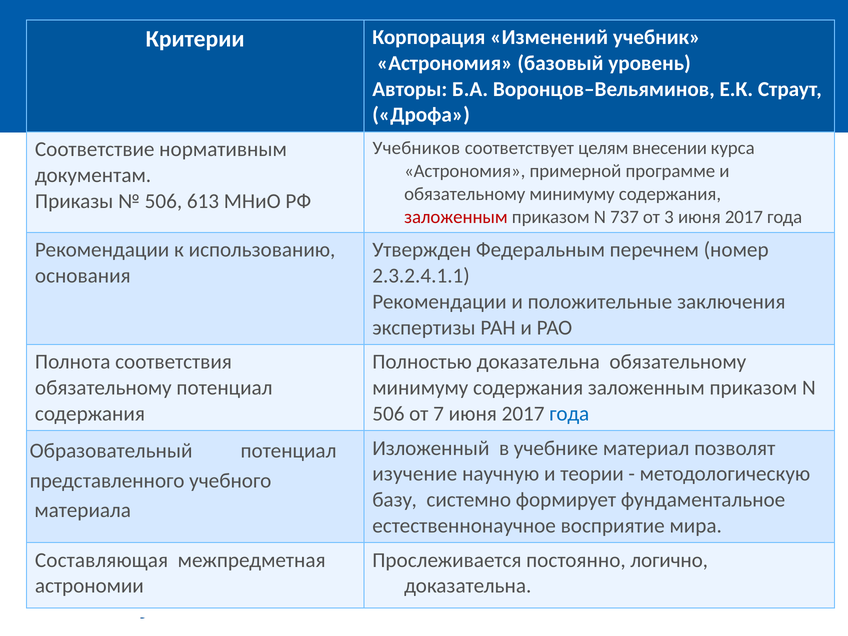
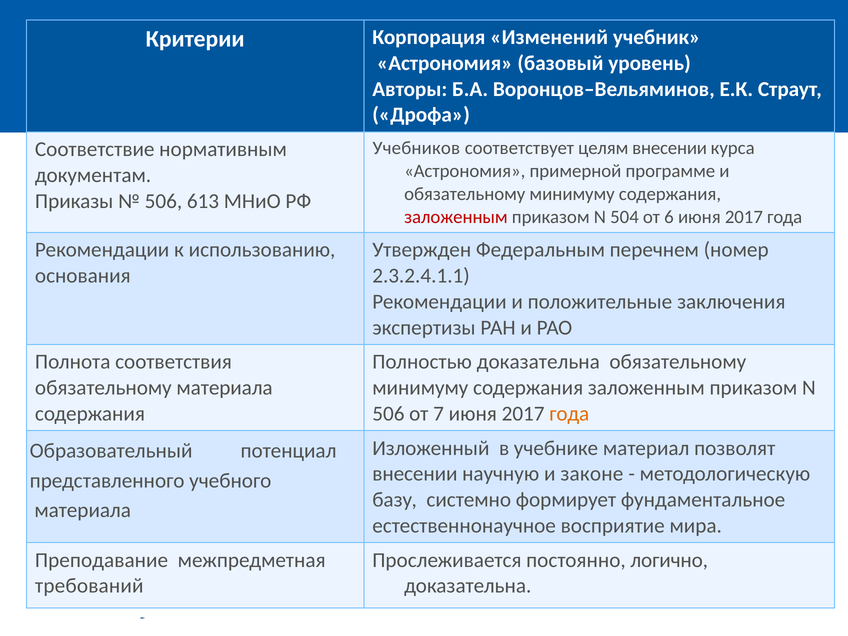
737: 737 -> 504
3: 3 -> 6
обязательному потенциал: потенциал -> материала
года at (569, 414) colour: blue -> orange
изучение at (415, 474): изучение -> внесении
теории: теории -> законе
Составляющая: Составляющая -> Преподавание
астрономии: астрономии -> требований
